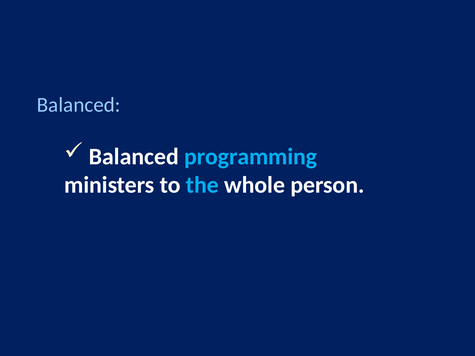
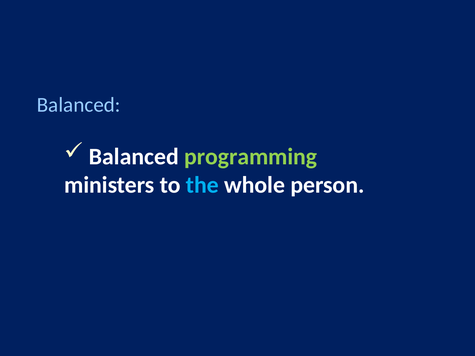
programming colour: light blue -> light green
